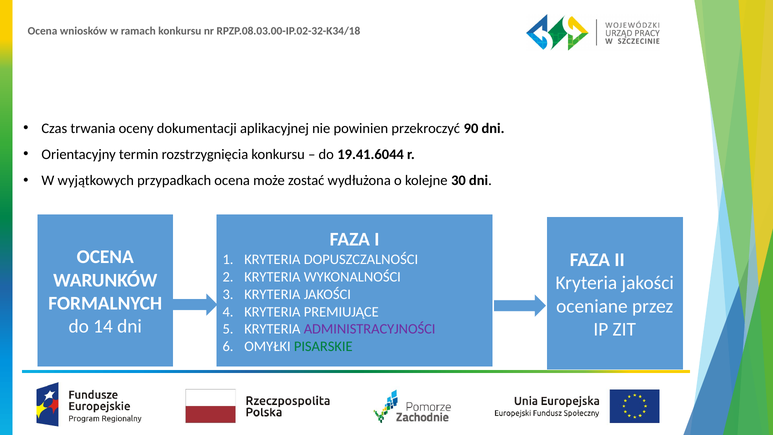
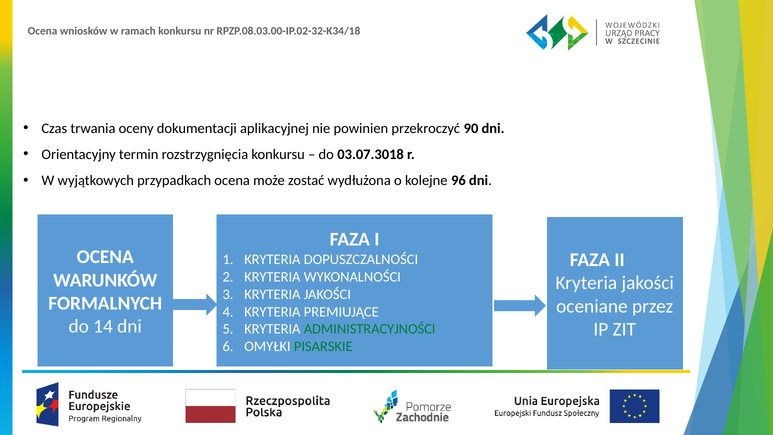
19.41.6044: 19.41.6044 -> 03.07.3018
30: 30 -> 96
ADMINISTRACYJNOŚCI colour: purple -> green
